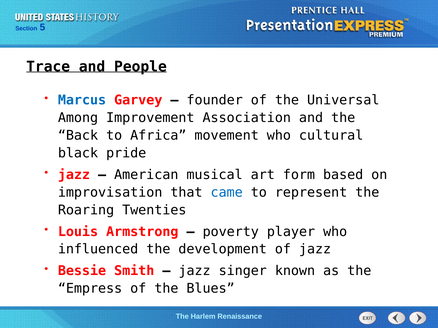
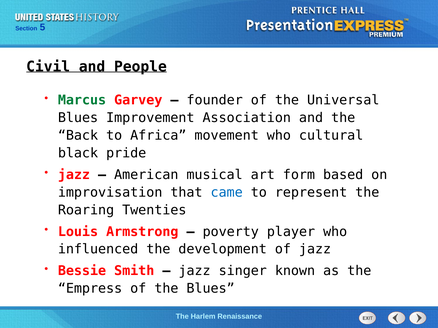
Trace: Trace -> Civil
Marcus colour: blue -> green
Among at (78, 118): Among -> Blues
